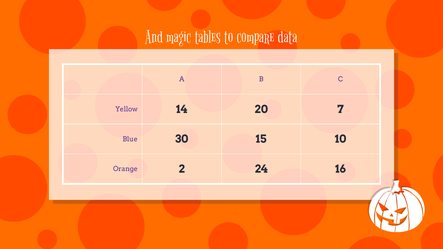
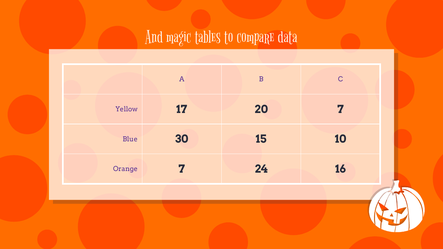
14: 14 -> 17
Orange 2: 2 -> 7
